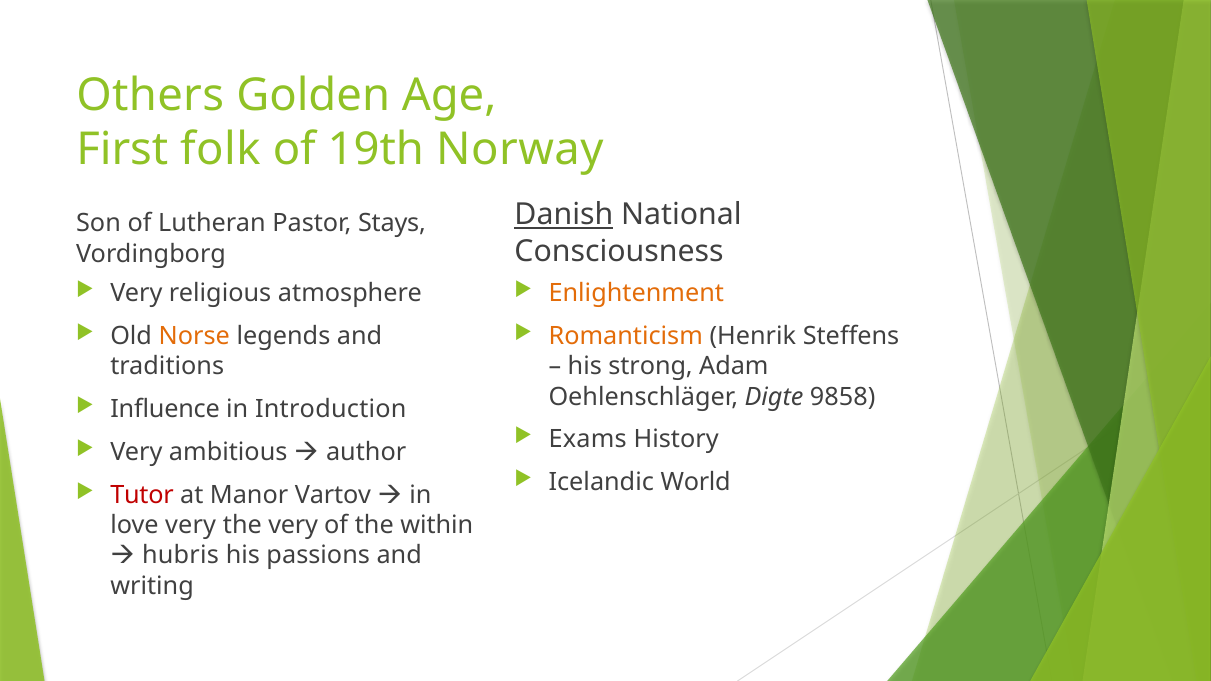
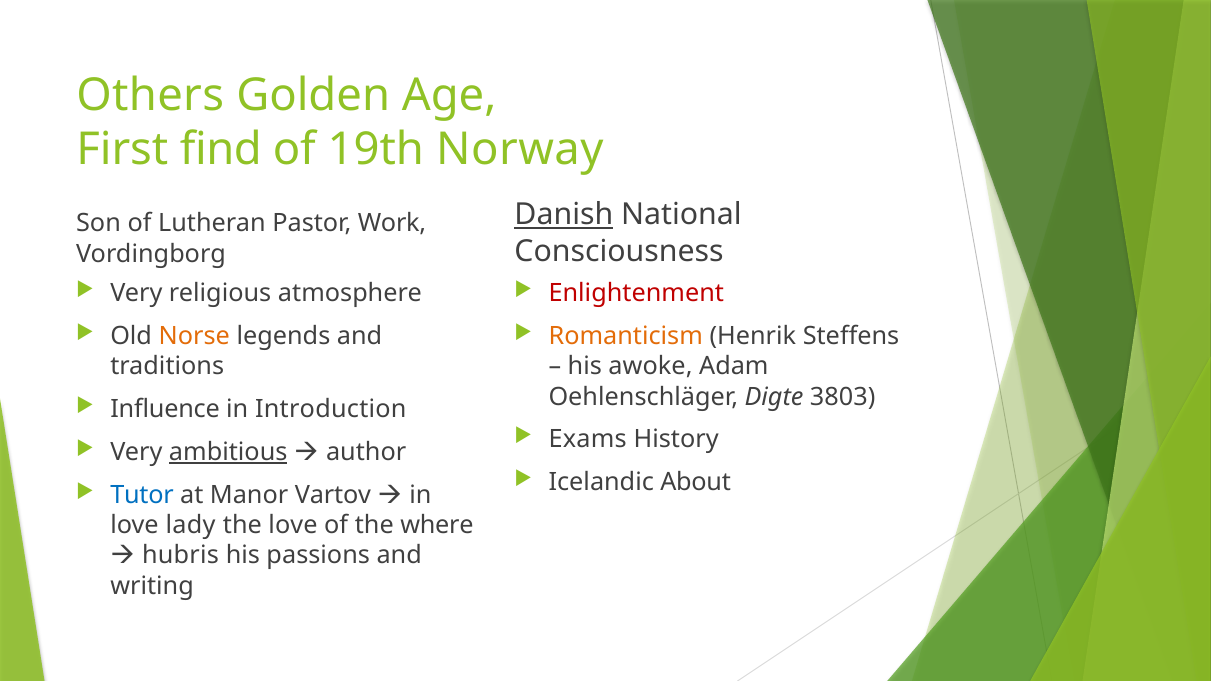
folk: folk -> find
Stays: Stays -> Work
Enlightenment colour: orange -> red
strong: strong -> awoke
9858: 9858 -> 3803
ambitious underline: none -> present
World: World -> About
Tutor colour: red -> blue
love very: very -> lady
the very: very -> love
within: within -> where
